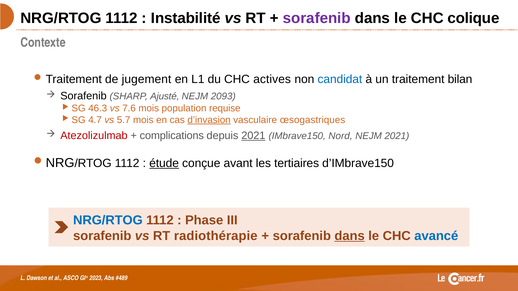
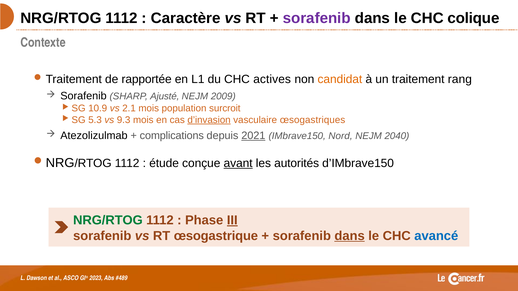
Instabilité: Instabilité -> Caractère
jugement: jugement -> rapportée
candidat colour: blue -> orange
bilan: bilan -> rang
2093: 2093 -> 2009
46.3: 46.3 -> 10.9
7.6: 7.6 -> 2.1
requise: requise -> surcroit
4.7: 4.7 -> 5.3
5.7: 5.7 -> 9.3
Atezolizulmab colour: red -> black
NEJM 2021: 2021 -> 2040
étude underline: present -> none
avant underline: none -> present
tertiaires: tertiaires -> autorités
NRG/RTOG at (108, 221) colour: blue -> green
III underline: none -> present
radiothérapie: radiothérapie -> œsogastrique
